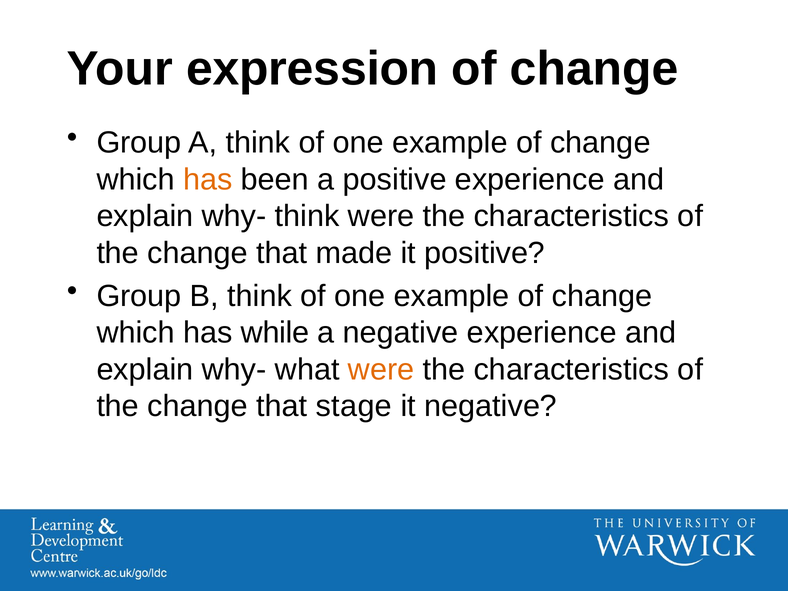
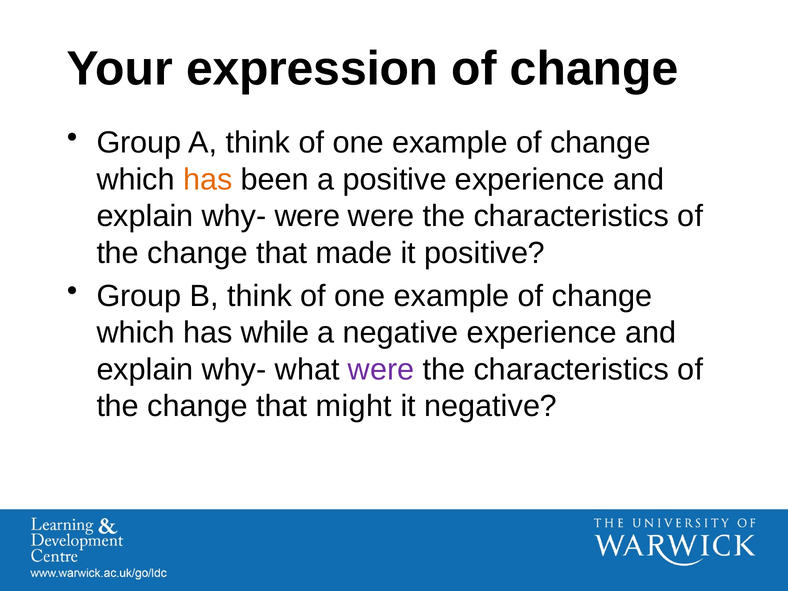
why- think: think -> were
were at (381, 370) colour: orange -> purple
stage: stage -> might
